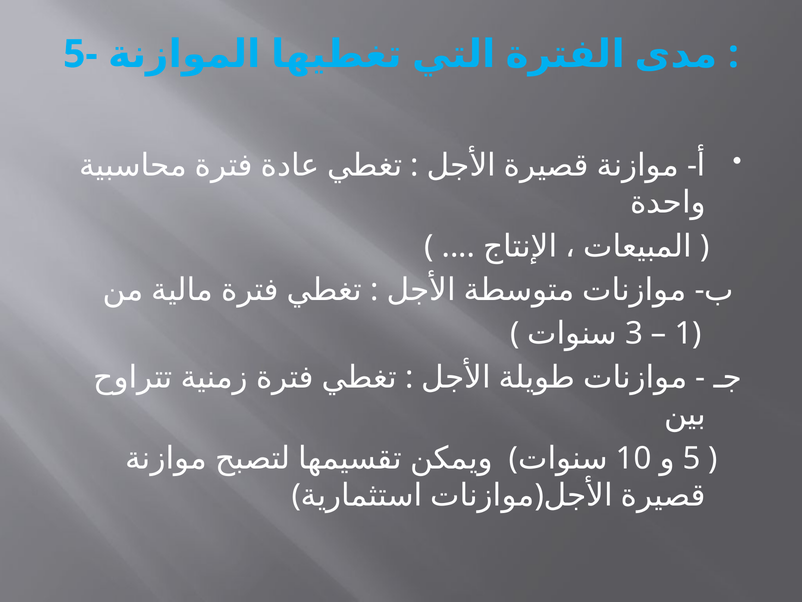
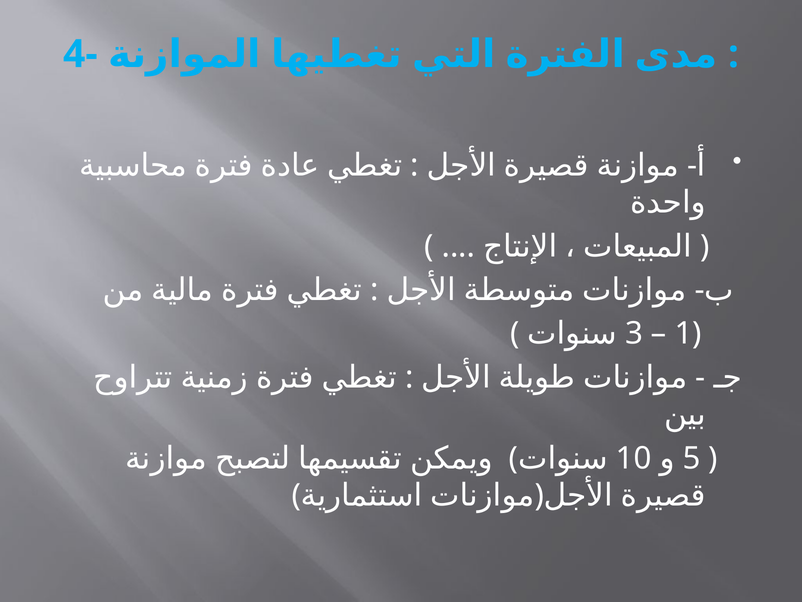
5-: 5- -> 4-
